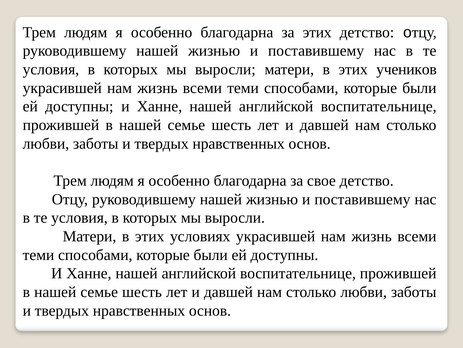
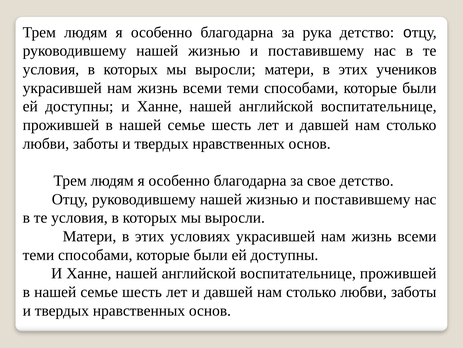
за этих: этих -> рука
